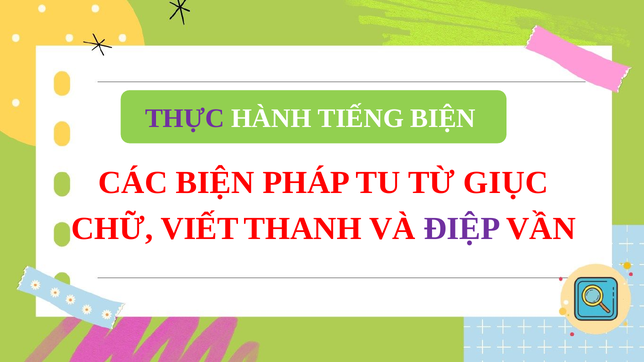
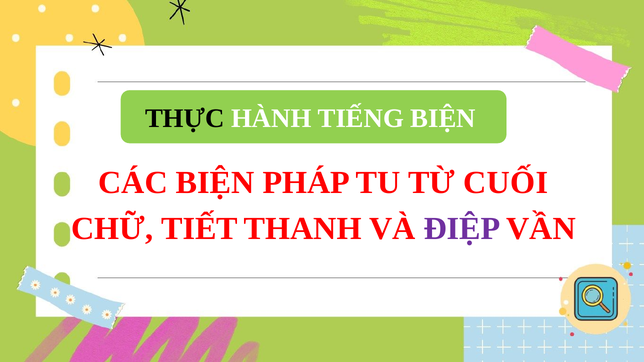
THỰC colour: purple -> black
GIỤC: GIỤC -> CUỐI
VIẾT: VIẾT -> TIẾT
